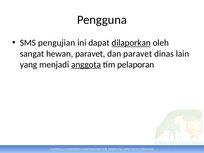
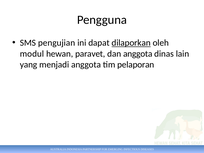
sangat: sangat -> modul
dan paravet: paravet -> anggota
anggota at (86, 65) underline: present -> none
